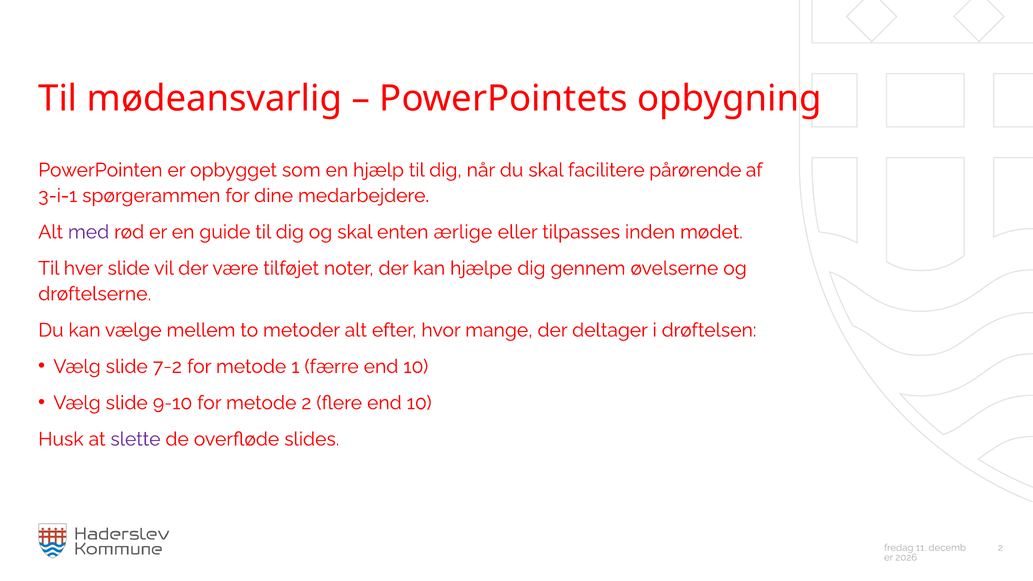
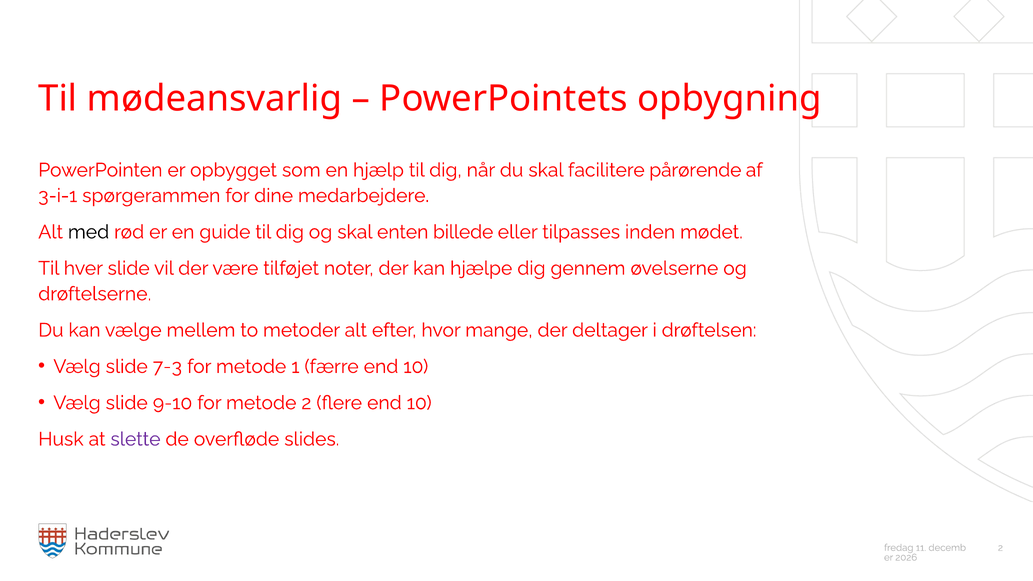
med colour: purple -> black
ærlige: ærlige -> billede
7-2: 7-2 -> 7-3
